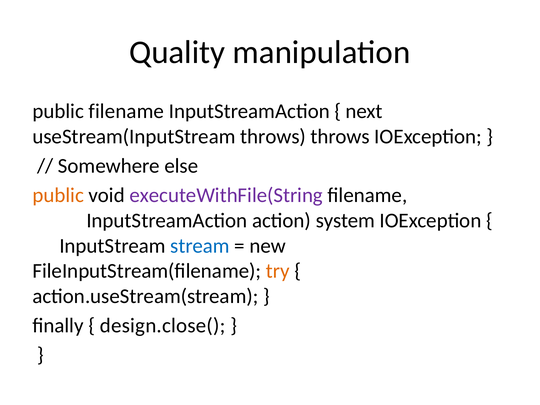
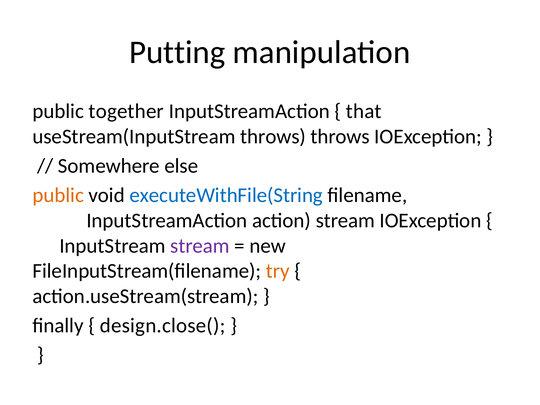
Quality: Quality -> Putting
public filename: filename -> together
next: next -> that
executeWithFile(String colour: purple -> blue
action system: system -> stream
stream at (200, 246) colour: blue -> purple
